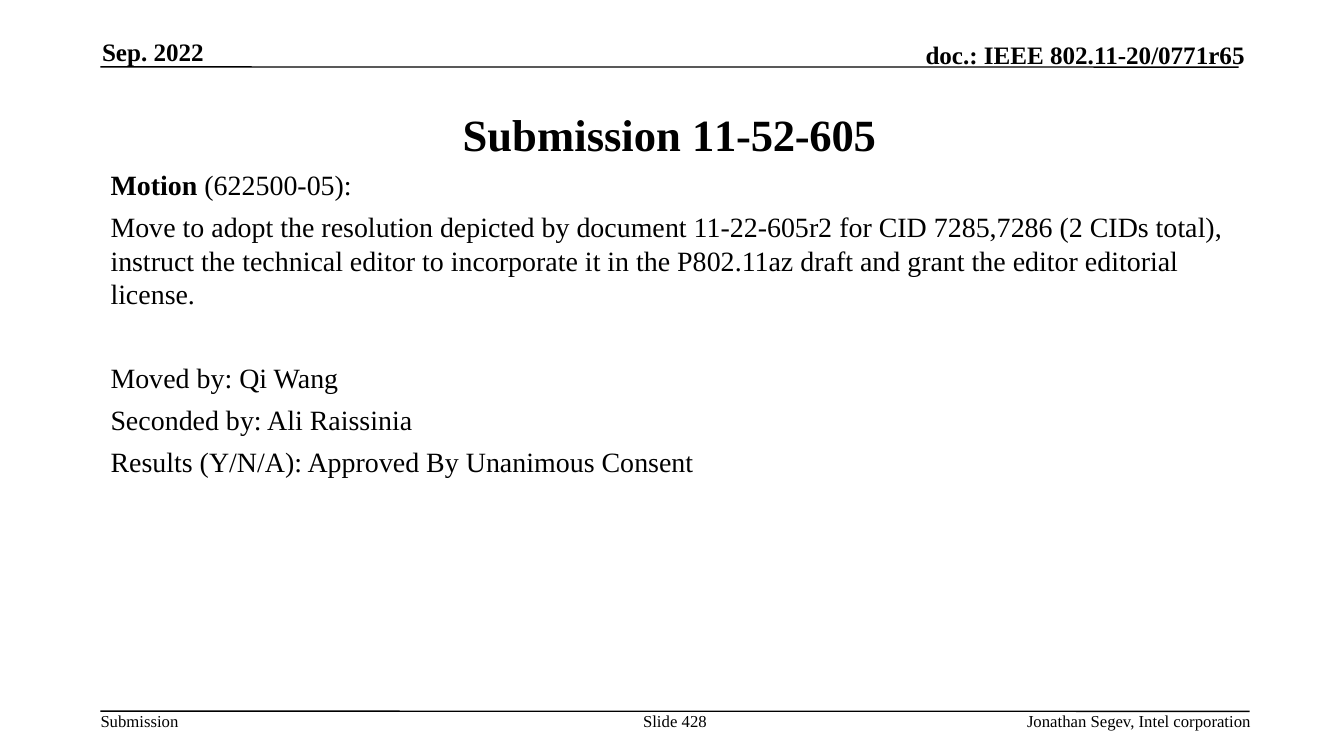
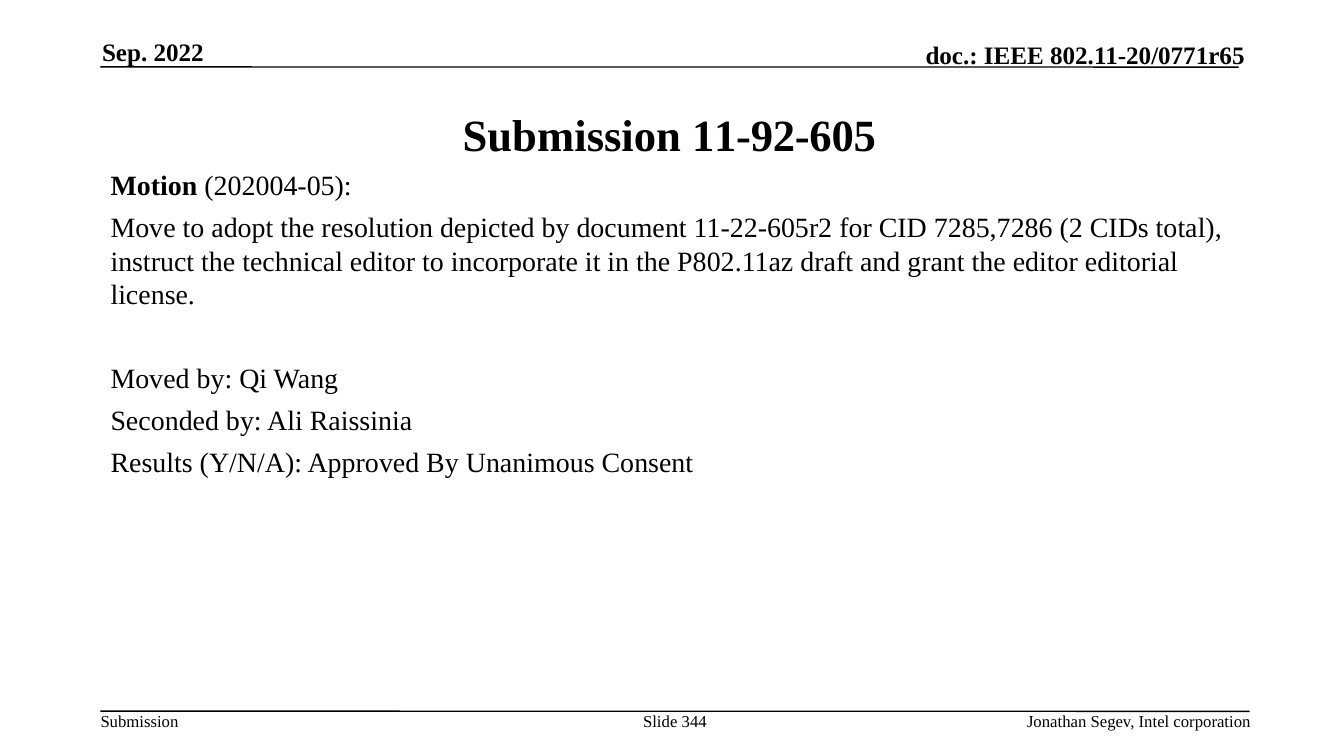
11-52-605: 11-52-605 -> 11-92-605
622500-05: 622500-05 -> 202004-05
428: 428 -> 344
